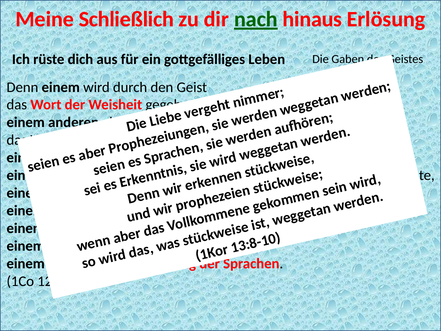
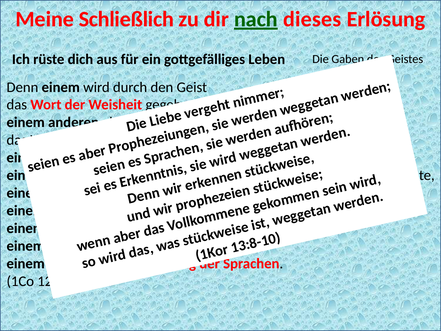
hinaus: hinaus -> dieses
